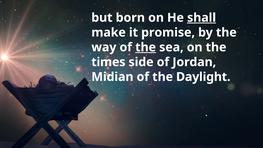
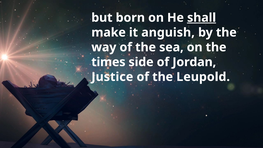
promise: promise -> anguish
the at (146, 47) underline: present -> none
Midian: Midian -> Justice
Daylight: Daylight -> Leupold
